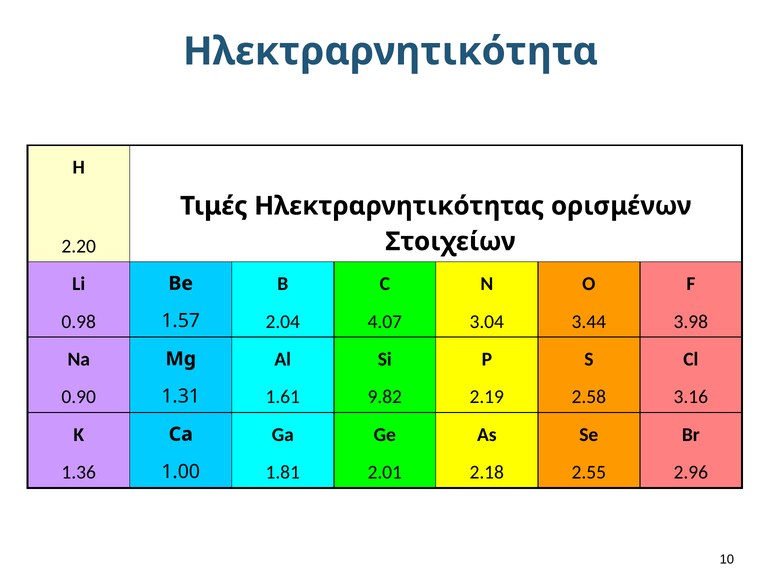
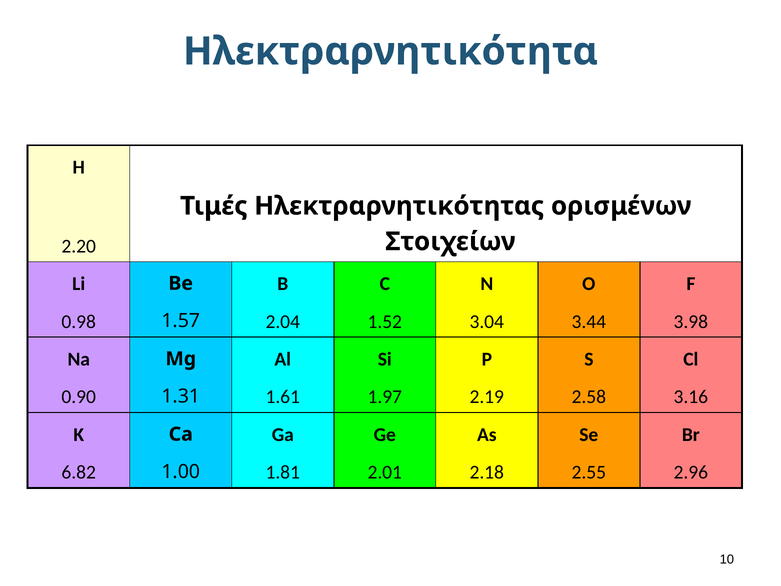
4.07: 4.07 -> 1.52
9.82: 9.82 -> 1.97
1.36: 1.36 -> 6.82
